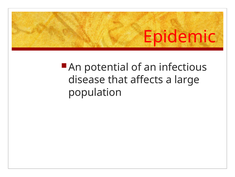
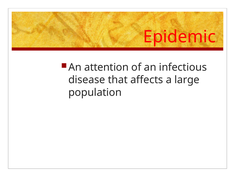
potential: potential -> attention
